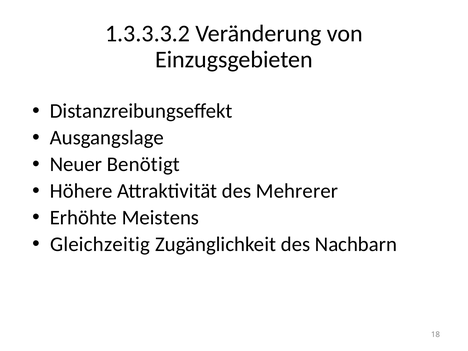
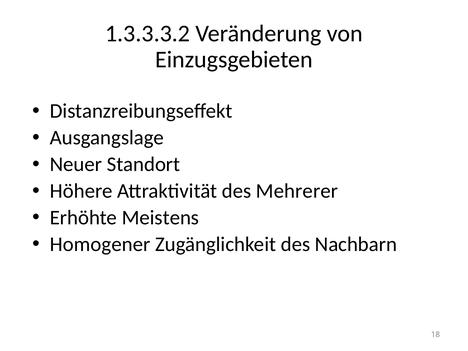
Benötigt: Benötigt -> Standort
Gleichzeitig: Gleichzeitig -> Homogener
